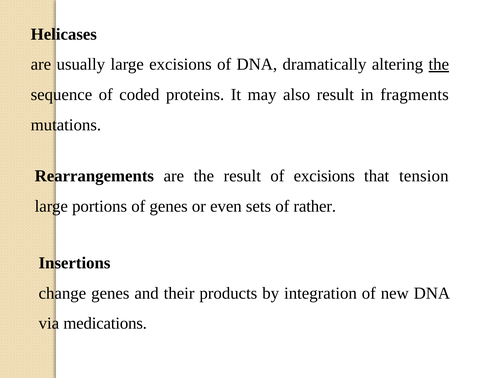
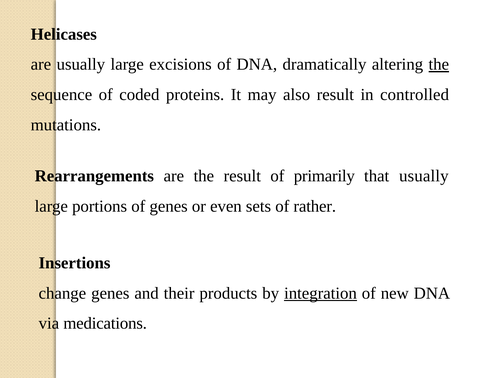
fragments: fragments -> controlled
of excisions: excisions -> primarily
that tension: tension -> usually
integration underline: none -> present
